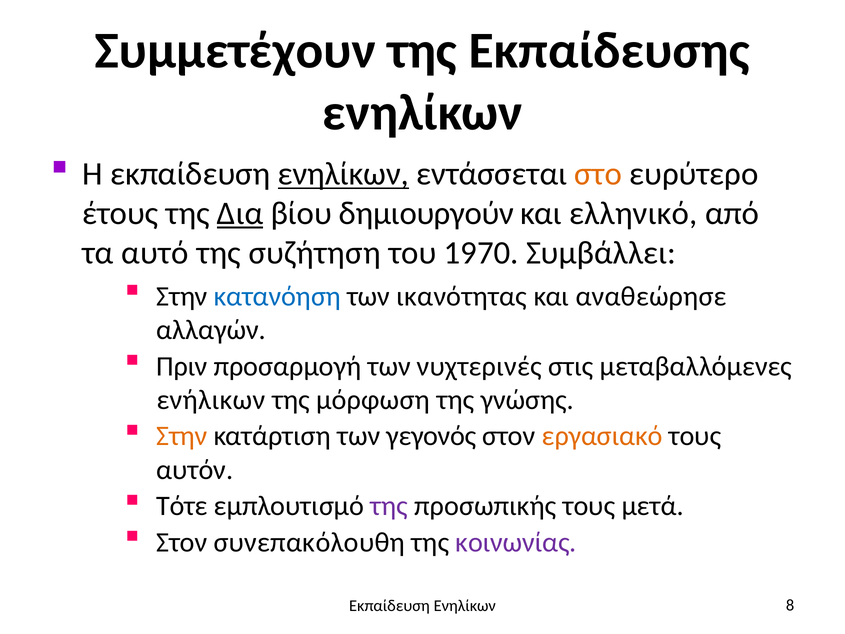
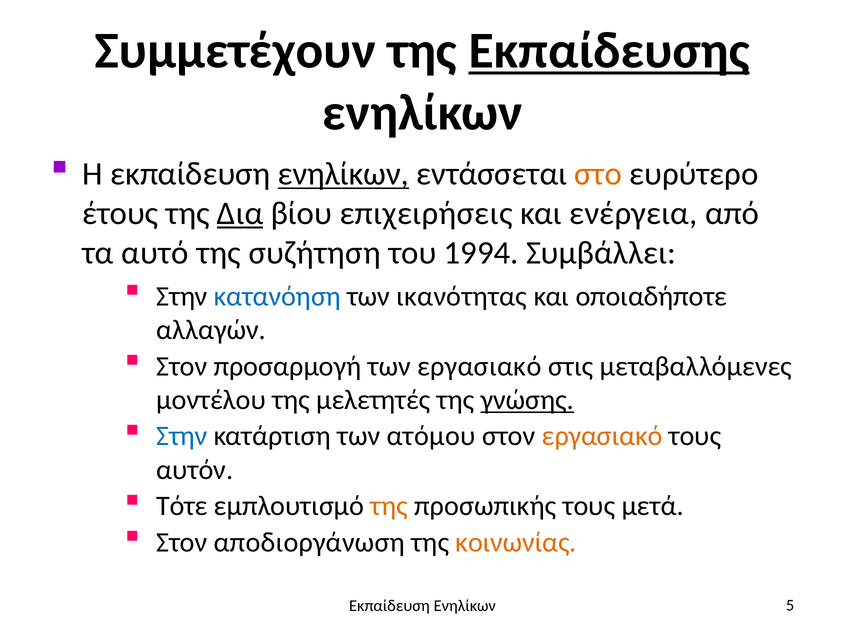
Εκπαίδευσης underline: none -> present
δημιουργούν: δημιουργούν -> επιχειρήσεις
ελληνικό: ελληνικό -> ενέργεια
1970: 1970 -> 1994
αναθεώρησε: αναθεώρησε -> οποιαδήποτε
Πριν at (182, 366): Πριν -> Στον
των νυχτερινές: νυχτερινές -> εργασιακό
ενήλικων: ενήλικων -> μοντέλου
μόρφωση: μόρφωση -> μελετητές
γνώσης underline: none -> present
Στην at (182, 436) colour: orange -> blue
γεγονός: γεγονός -> ατόμου
της at (389, 506) colour: purple -> orange
συνεπακόλουθη: συνεπακόλουθη -> αποδιοργάνωση
κοινωνίας colour: purple -> orange
8: 8 -> 5
